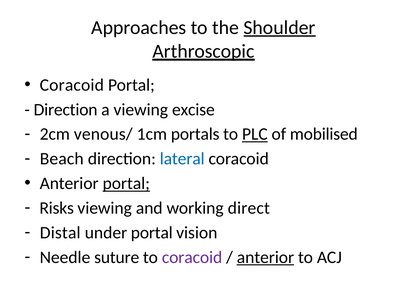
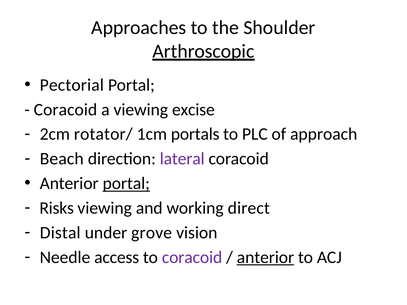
Shoulder underline: present -> none
Coracoid at (72, 85): Coracoid -> Pectorial
Direction at (66, 110): Direction -> Coracoid
venous/: venous/ -> rotator/
PLC underline: present -> none
mobilised: mobilised -> approach
lateral colour: blue -> purple
under portal: portal -> grove
suture: suture -> access
